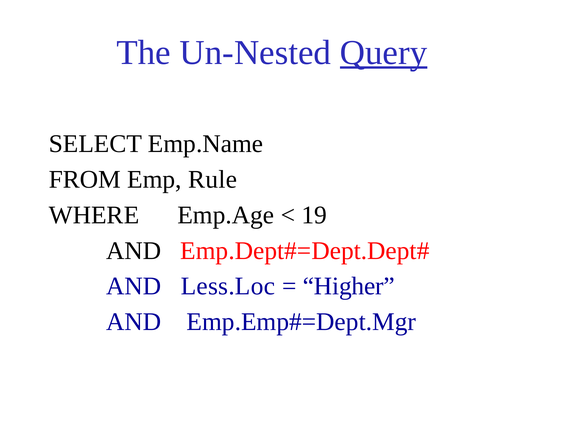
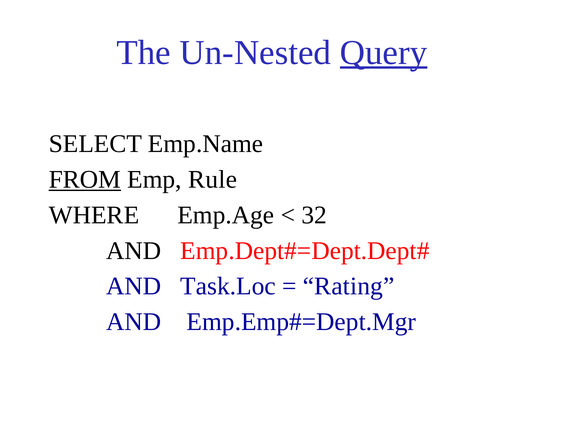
FROM underline: none -> present
19: 19 -> 32
Less.Loc: Less.Loc -> Task.Loc
Higher: Higher -> Rating
